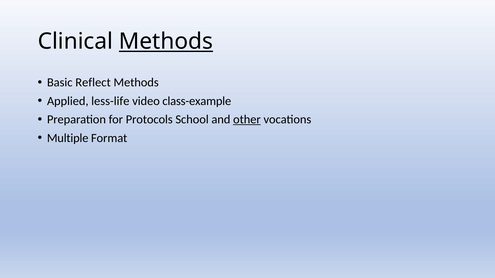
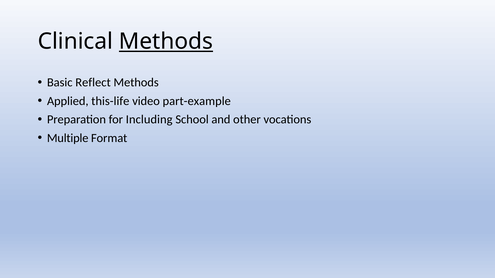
less-life: less-life -> this-life
class-example: class-example -> part-example
Protocols: Protocols -> Including
other underline: present -> none
